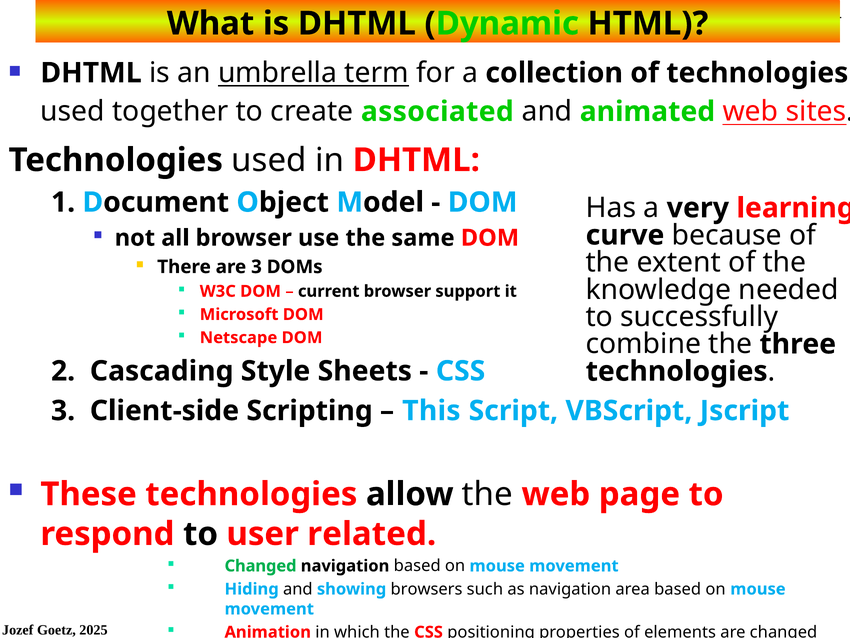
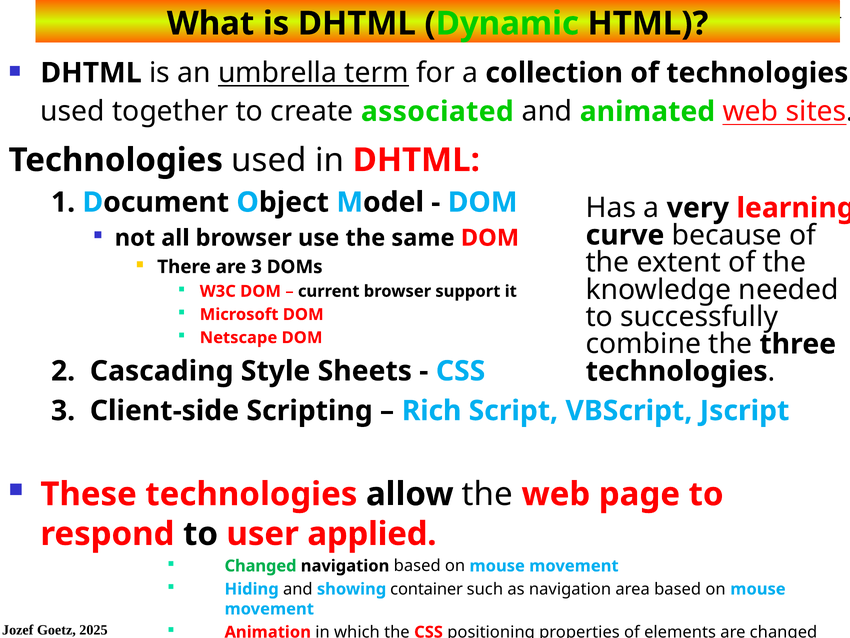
This: This -> Rich
related: related -> applied
browsers: browsers -> container
